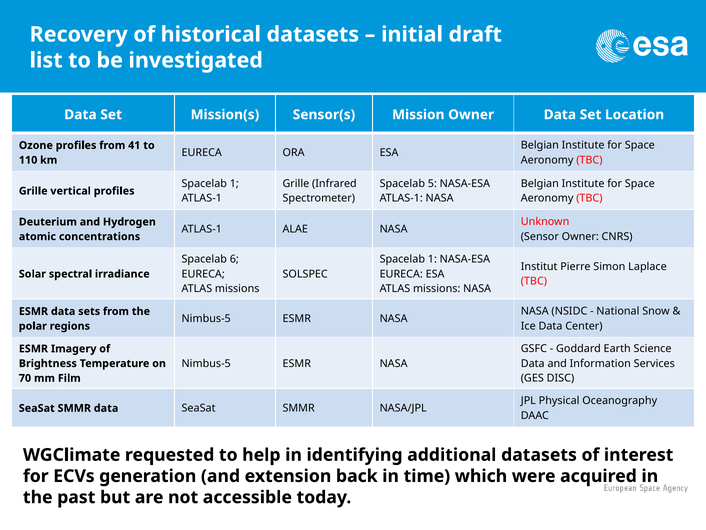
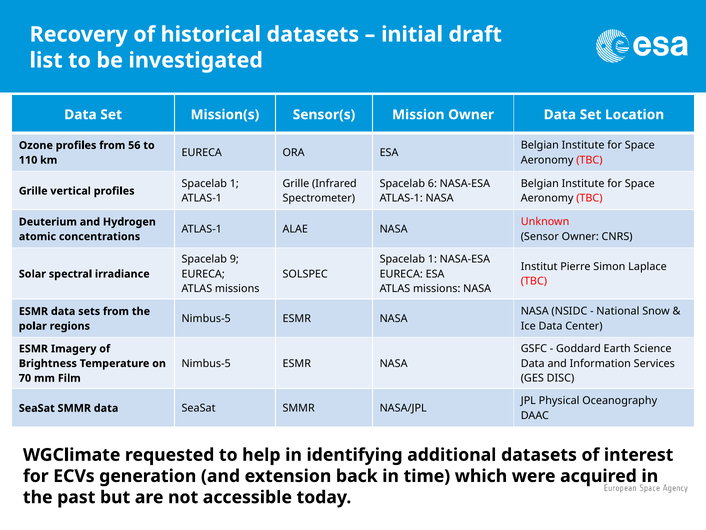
41: 41 -> 56
5: 5 -> 6
6: 6 -> 9
